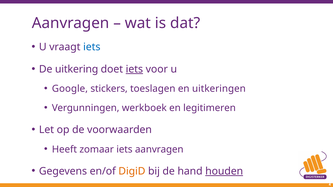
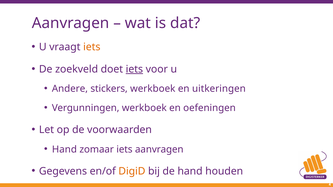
iets at (92, 47) colour: blue -> orange
uitkering: uitkering -> zoekveld
Google: Google -> Andere
stickers toeslagen: toeslagen -> werkboek
legitimeren: legitimeren -> oefeningen
Heeft at (64, 150): Heeft -> Hand
houden underline: present -> none
